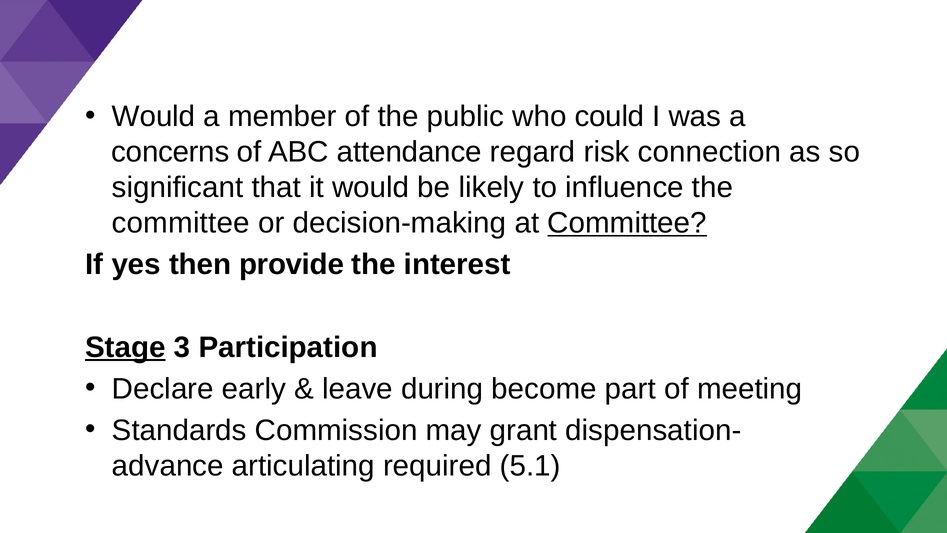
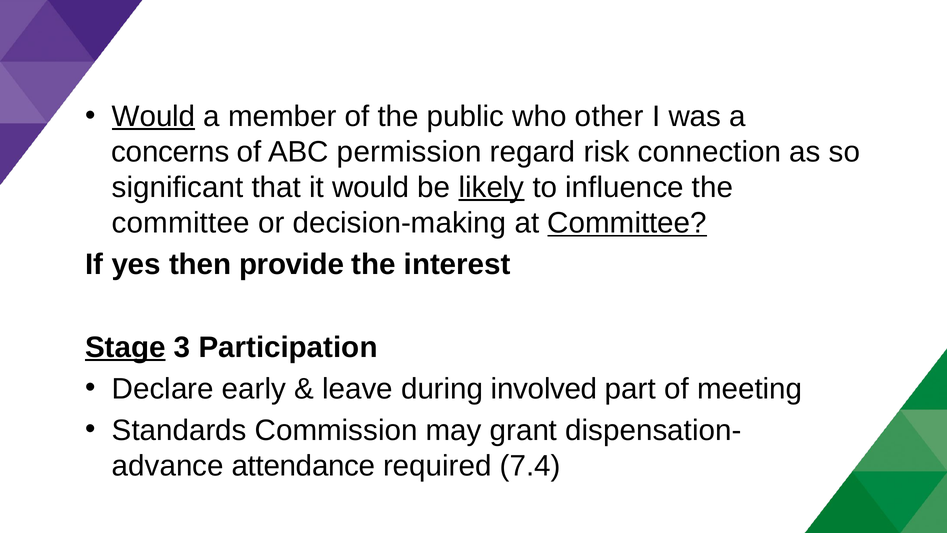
Would at (154, 116) underline: none -> present
could: could -> other
attendance: attendance -> permission
likely underline: none -> present
become: become -> involved
articulating: articulating -> attendance
5.1: 5.1 -> 7.4
